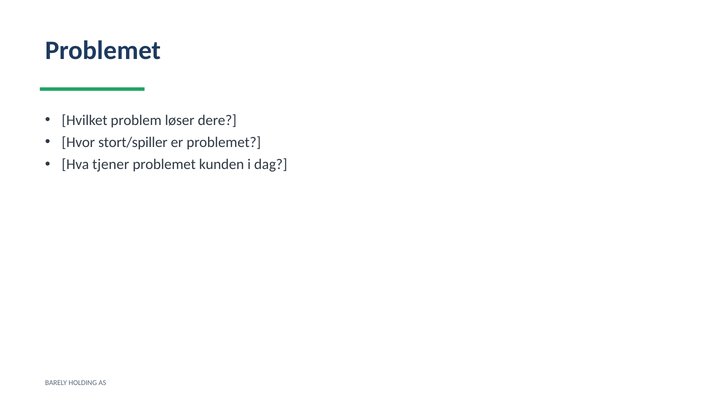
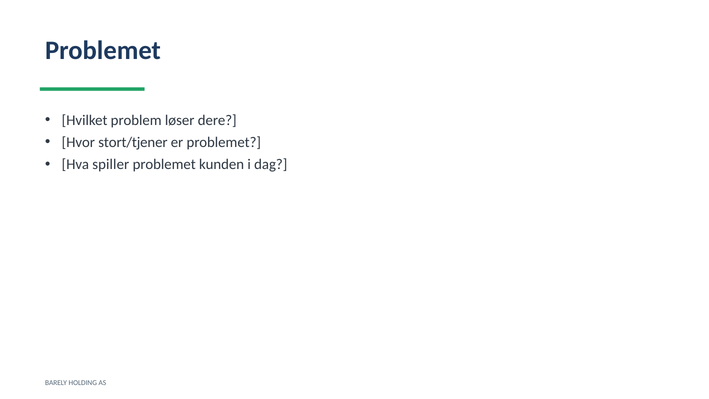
stort/spiller: stort/spiller -> stort/tjener
tjener: tjener -> spiller
